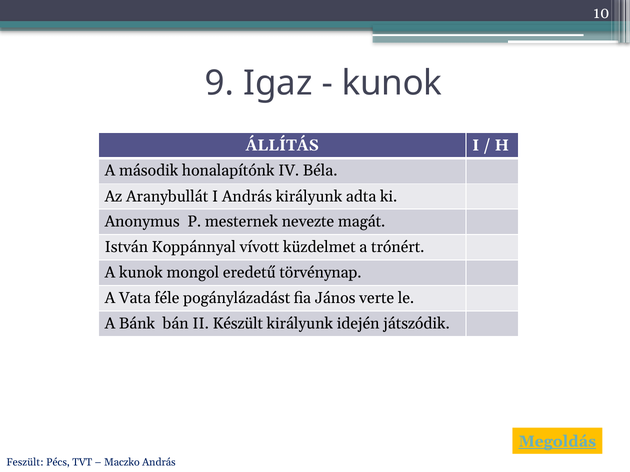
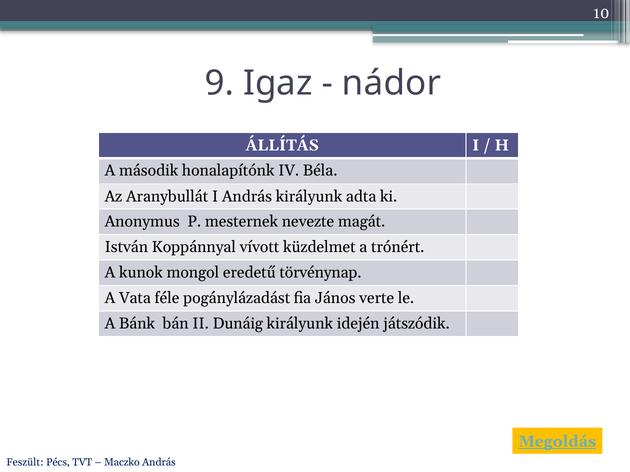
kunok at (392, 83): kunok -> nádor
Készült: Készült -> Dunáig
